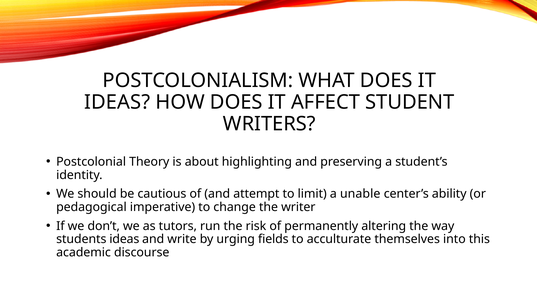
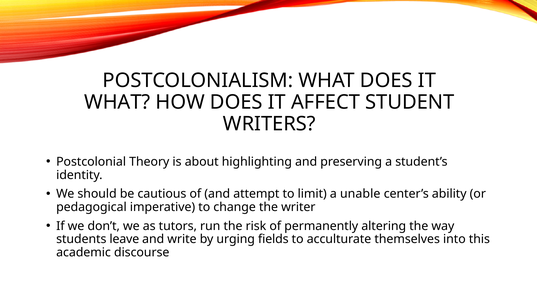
IDEAS at (117, 102): IDEAS -> WHAT
students ideas: ideas -> leave
